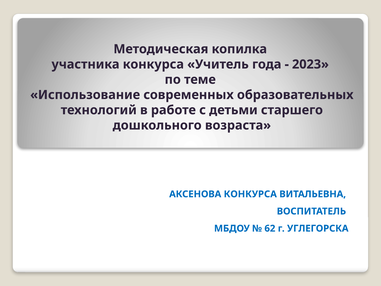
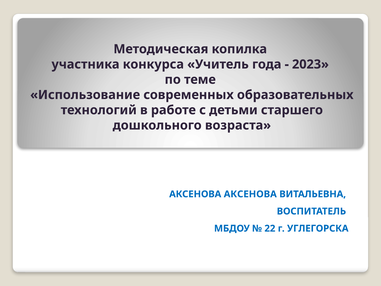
АКСЕНОВА КОНКУРСА: КОНКУРСА -> АКСЕНОВА
62: 62 -> 22
